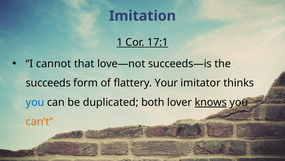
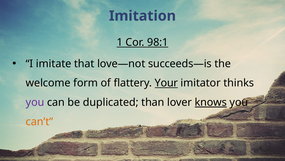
17:1: 17:1 -> 98:1
cannot: cannot -> imitate
succeeds: succeeds -> welcome
Your underline: none -> present
you at (35, 102) colour: blue -> purple
both: both -> than
